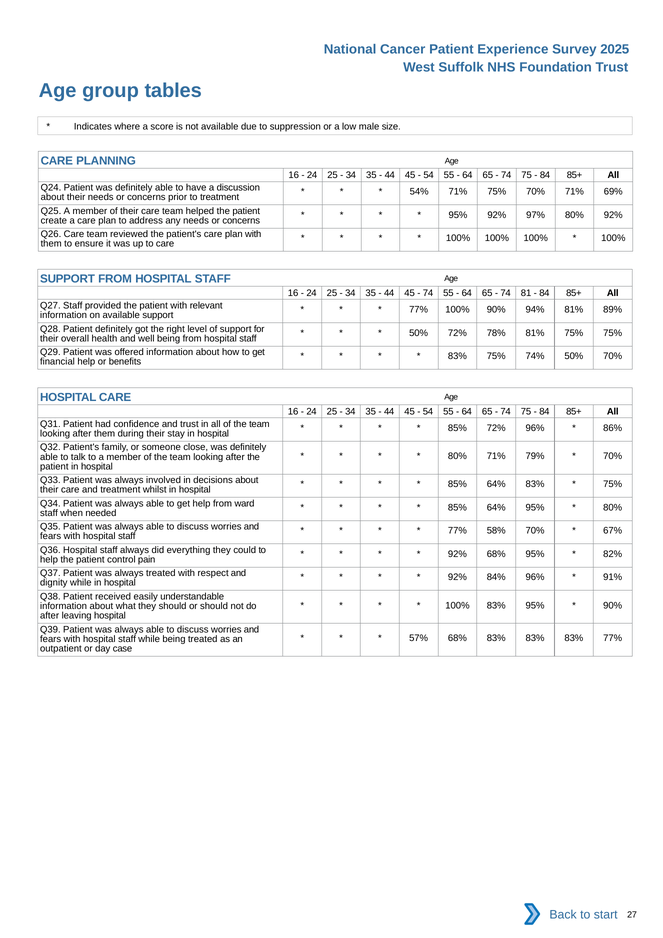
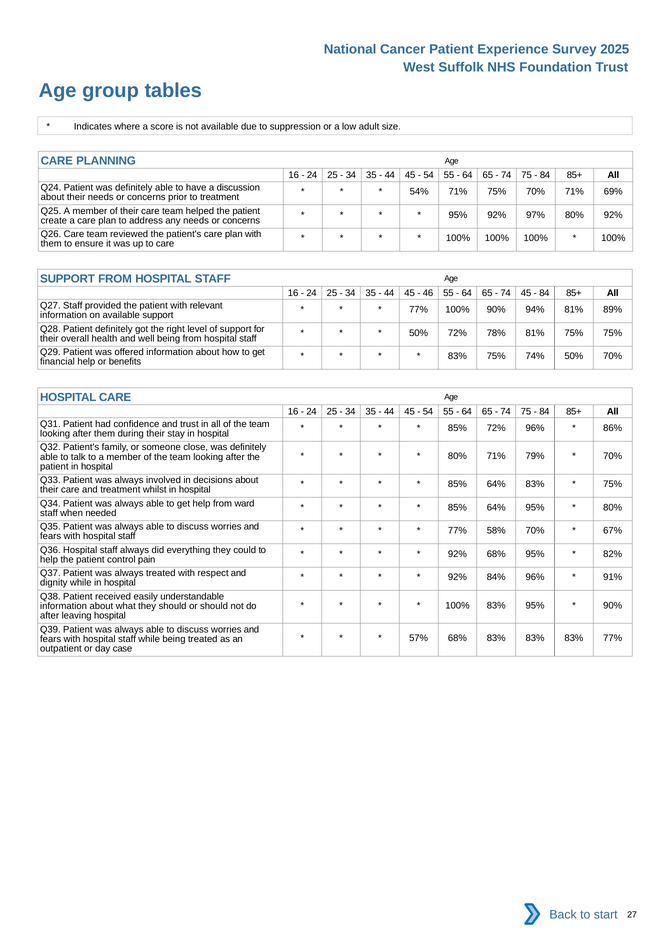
male: male -> adult
74 at (428, 293): 74 -> 46
74 81: 81 -> 45
